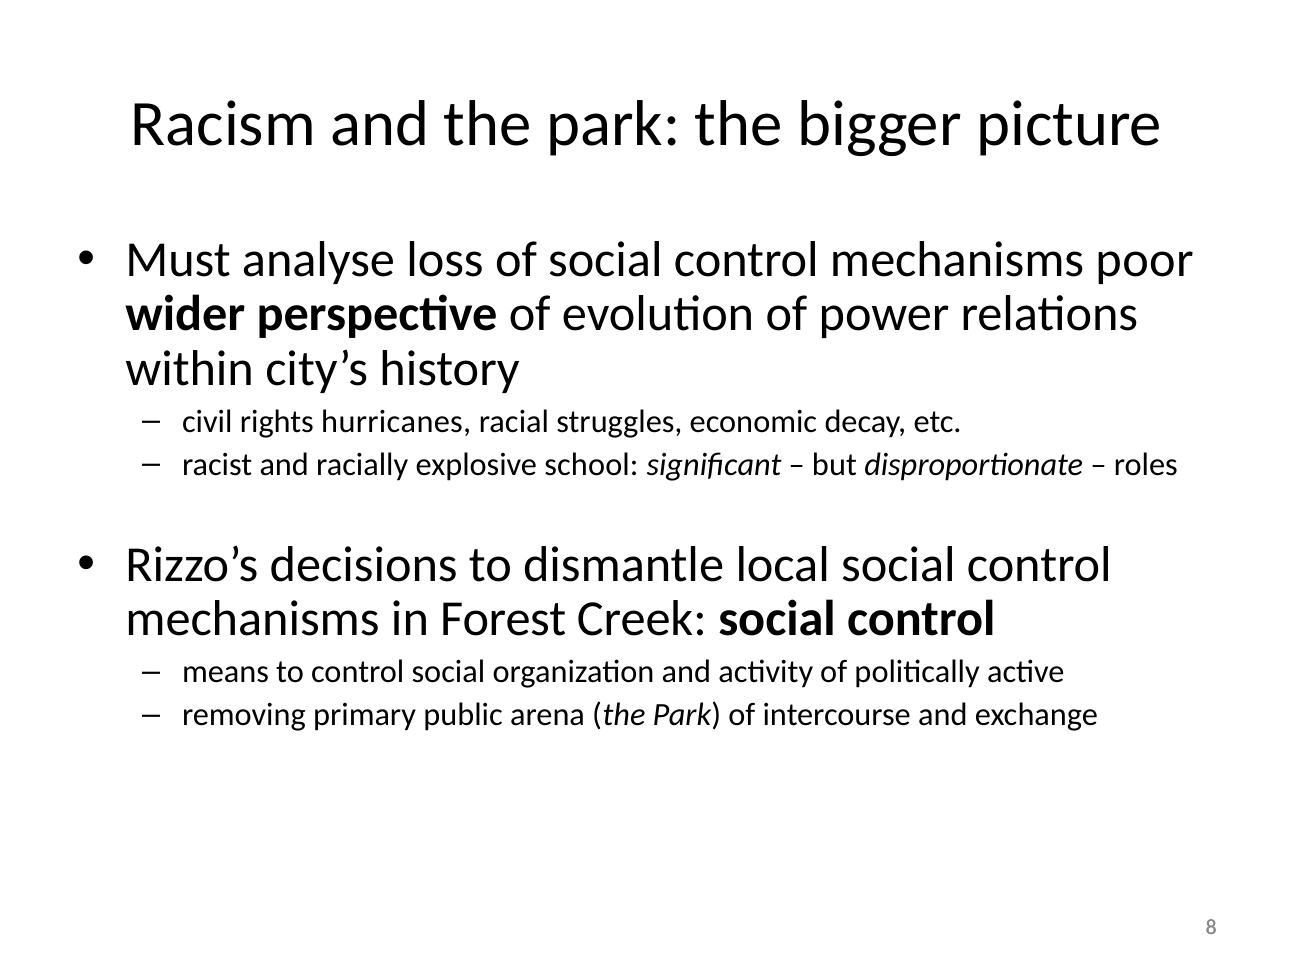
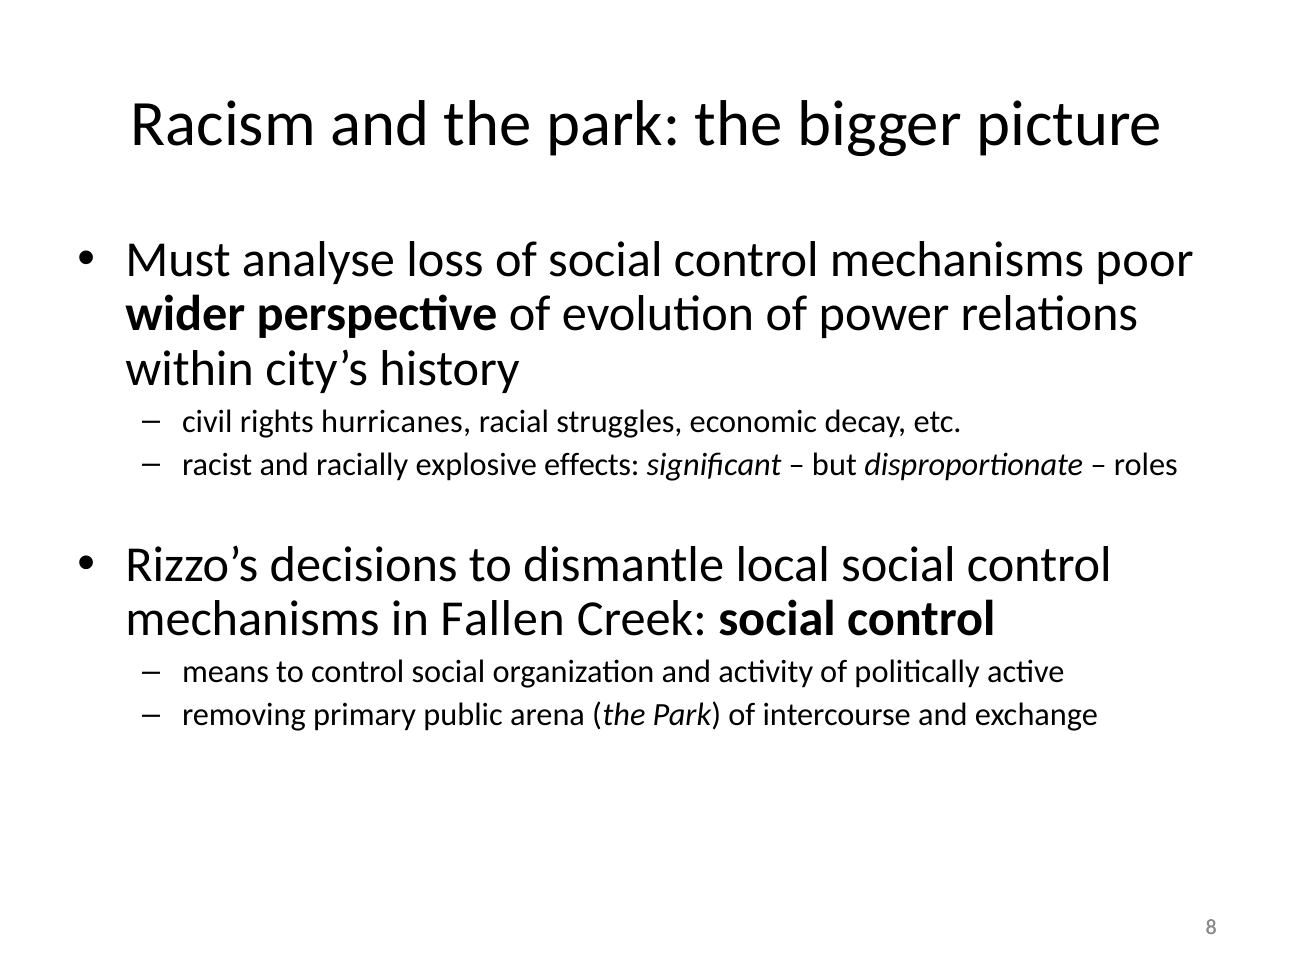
school: school -> effects
Forest: Forest -> Fallen
